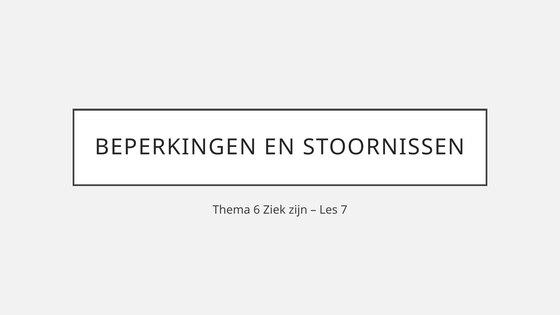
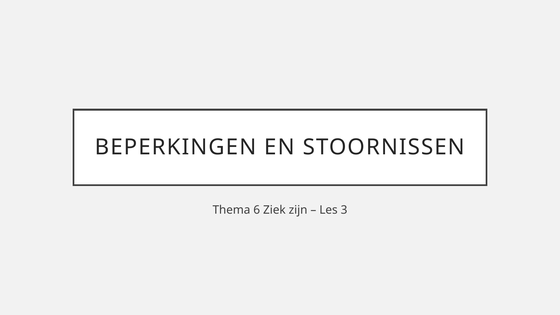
7: 7 -> 3
